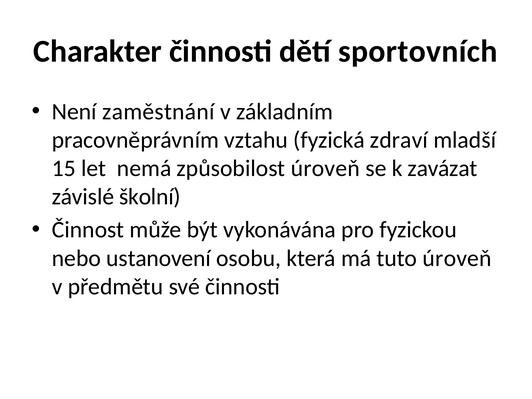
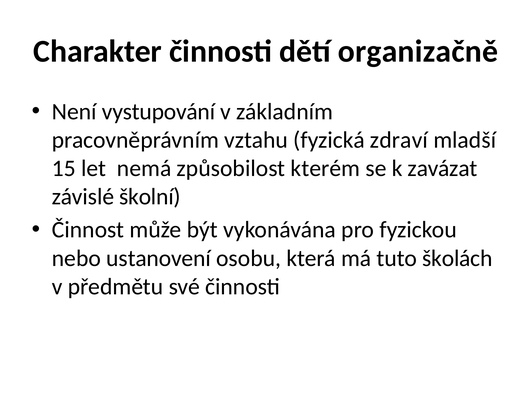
sportovních: sportovních -> organizačně
zaměstnání: zaměstnání -> vystupování
způsobilost úroveň: úroveň -> kterém
tuto úroveň: úroveň -> školách
